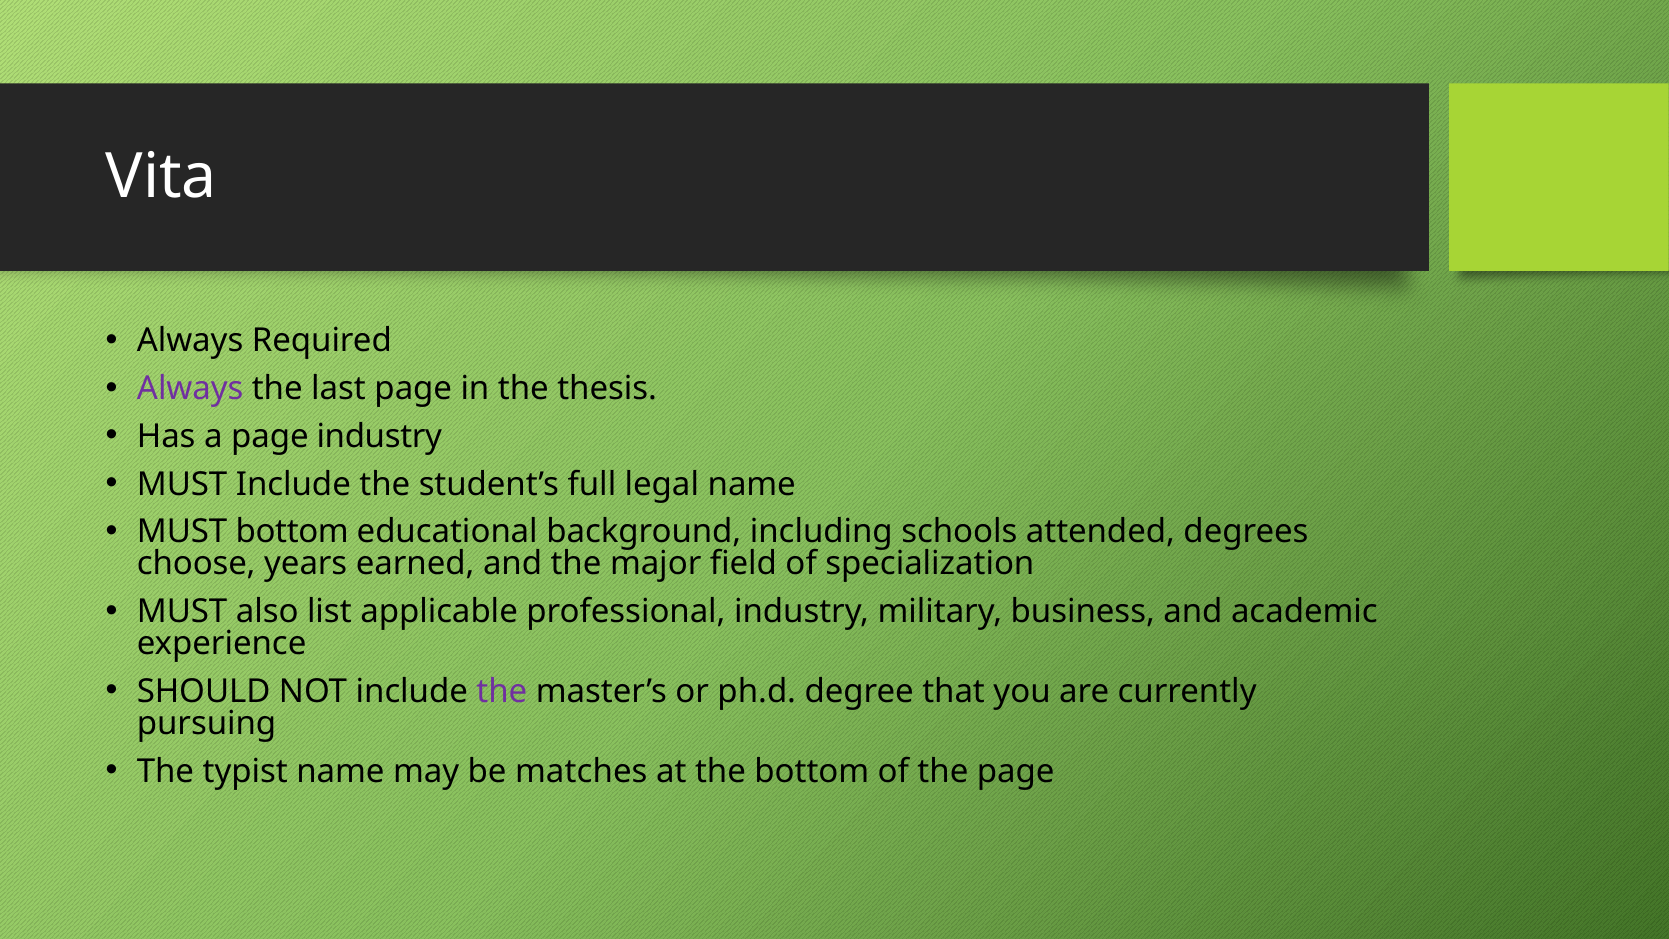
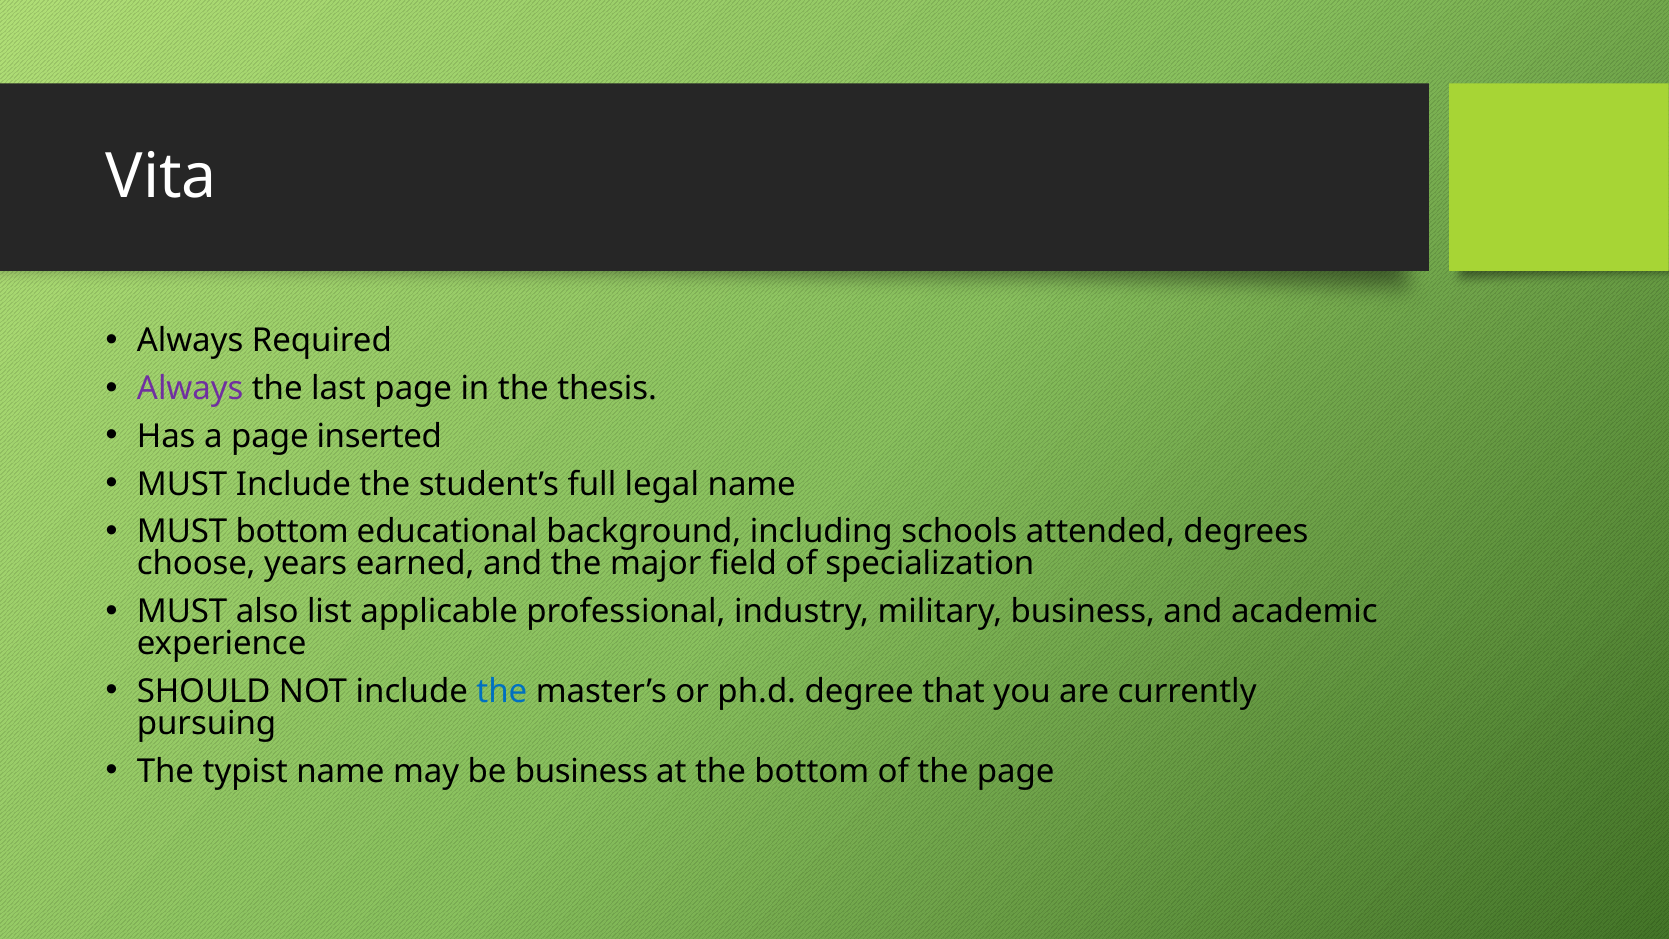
page industry: industry -> inserted
the at (502, 691) colour: purple -> blue
be matches: matches -> business
